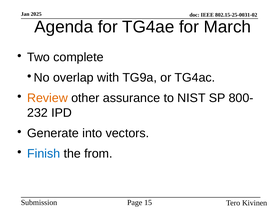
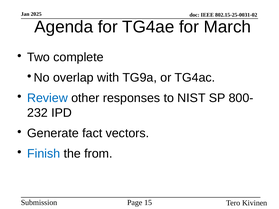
Review colour: orange -> blue
assurance: assurance -> responses
into: into -> fact
